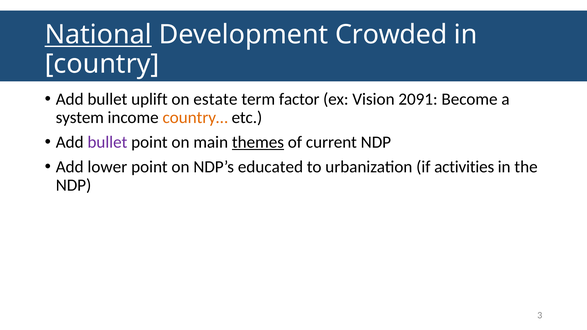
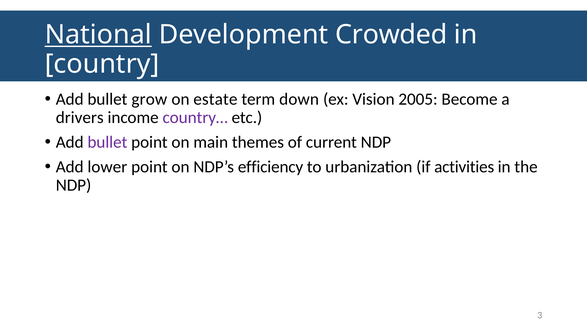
uplift: uplift -> grow
factor: factor -> down
2091: 2091 -> 2005
system: system -> drivers
country… colour: orange -> purple
themes underline: present -> none
educated: educated -> efficiency
